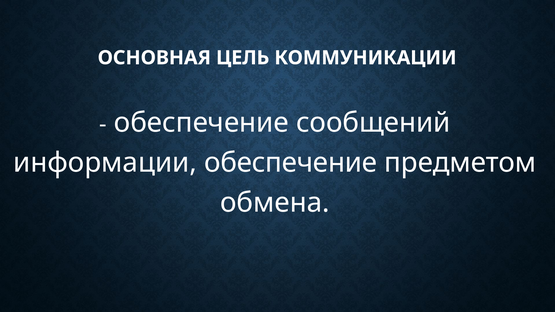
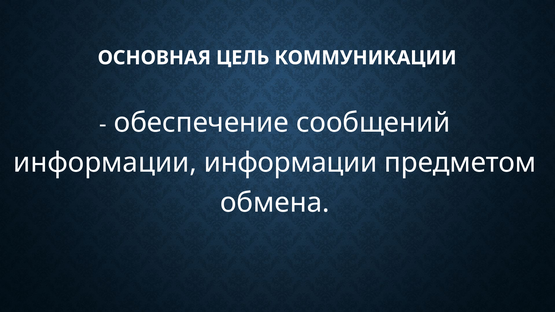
информации обеспечение: обеспечение -> информации
